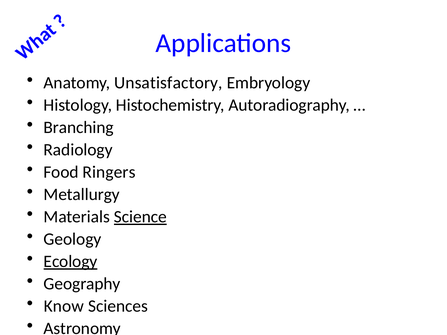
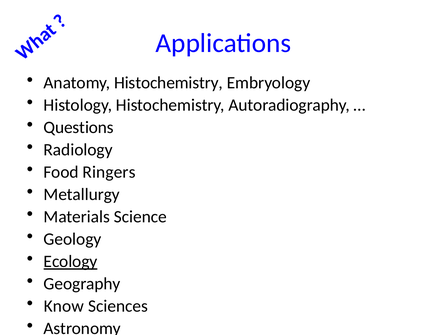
Anatomy Unsatisfactory: Unsatisfactory -> Histochemistry
Branching: Branching -> Questions
Science underline: present -> none
